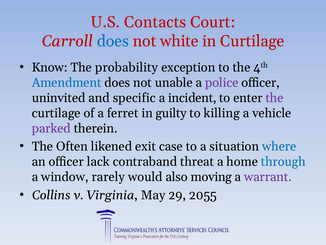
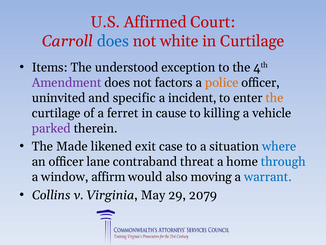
Contacts: Contacts -> Affirmed
Know: Know -> Items
probability: probability -> understood
Amendment colour: blue -> purple
unable: unable -> factors
police colour: purple -> orange
the at (275, 98) colour: purple -> orange
guilty: guilty -> cause
Often: Often -> Made
lack: lack -> lane
rarely: rarely -> affirm
warrant colour: purple -> blue
2055: 2055 -> 2079
